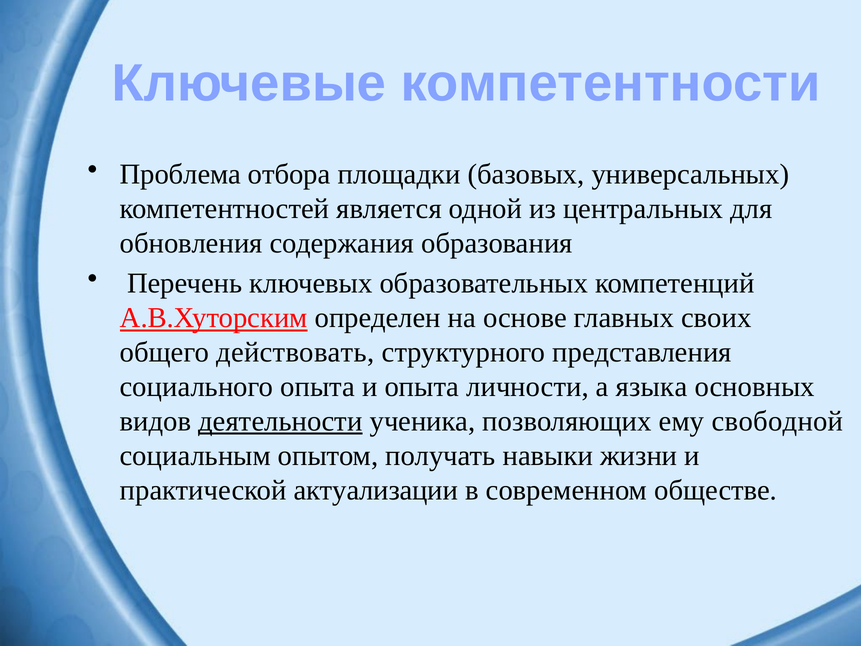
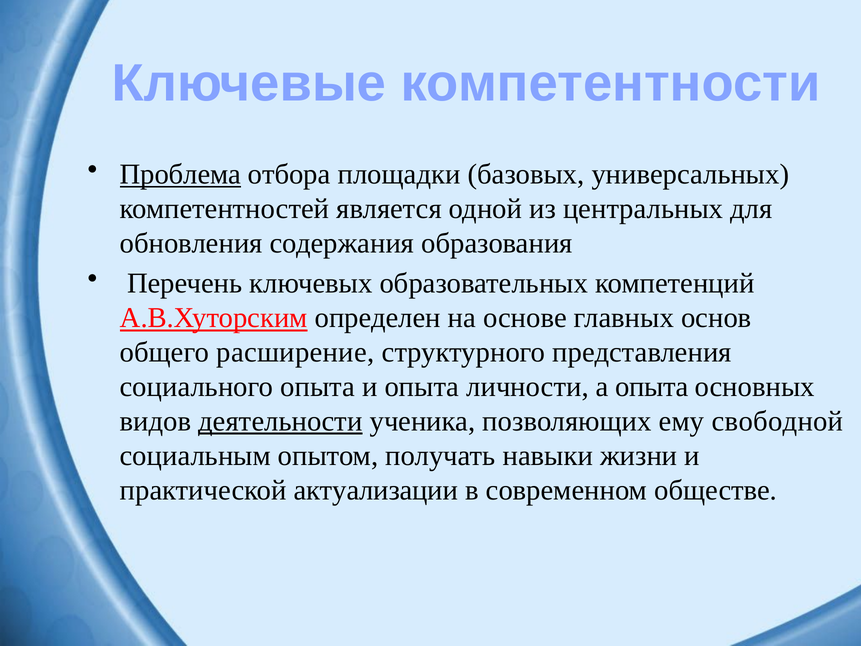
Проблема underline: none -> present
своих: своих -> основ
действовать: действовать -> расширение
а языка: языка -> опыта
